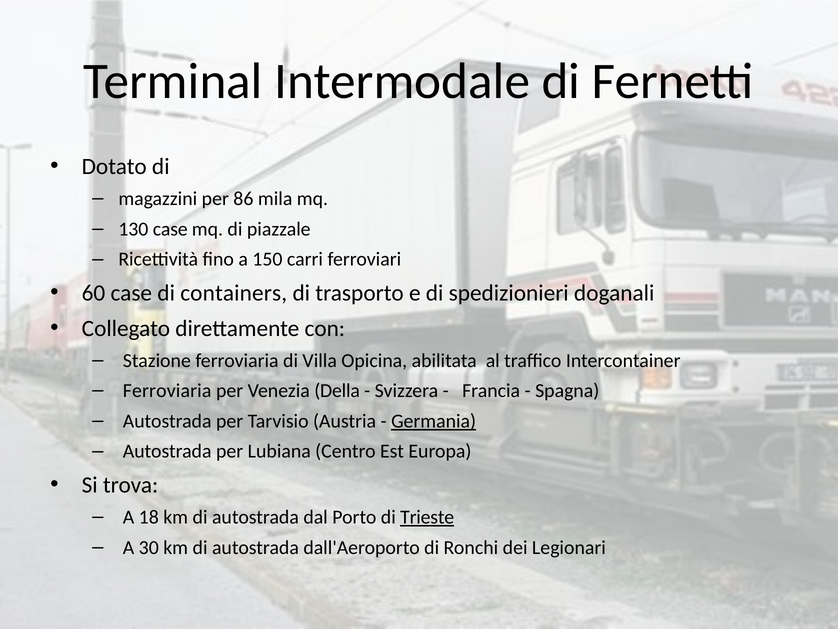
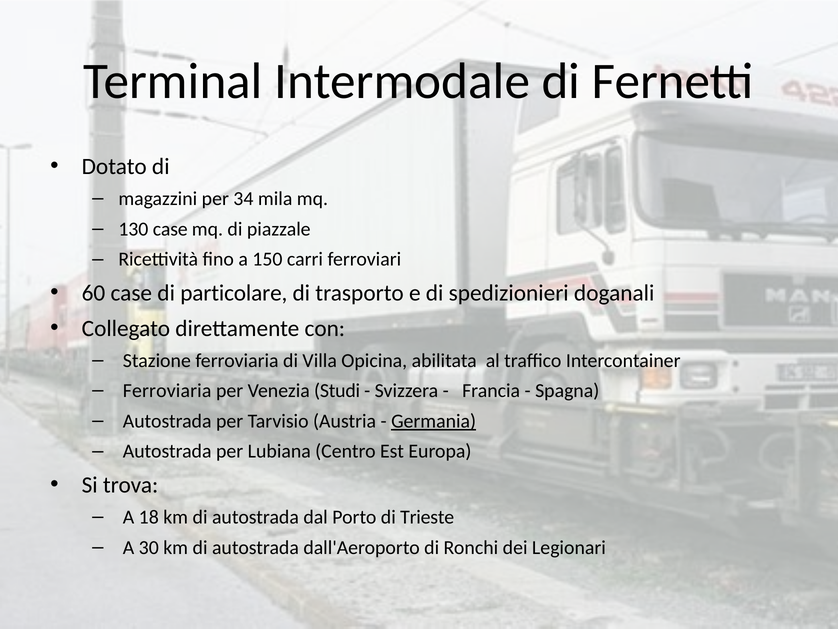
86: 86 -> 34
containers: containers -> particolare
Della: Della -> Studi
Trieste underline: present -> none
